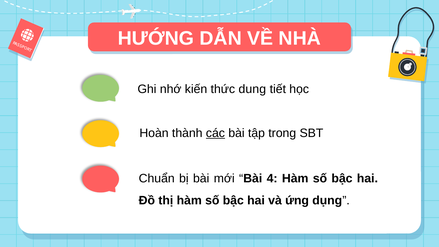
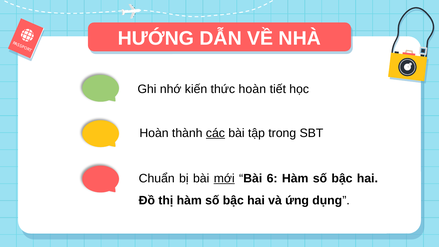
thức dung: dung -> hoàn
mới underline: none -> present
4: 4 -> 6
